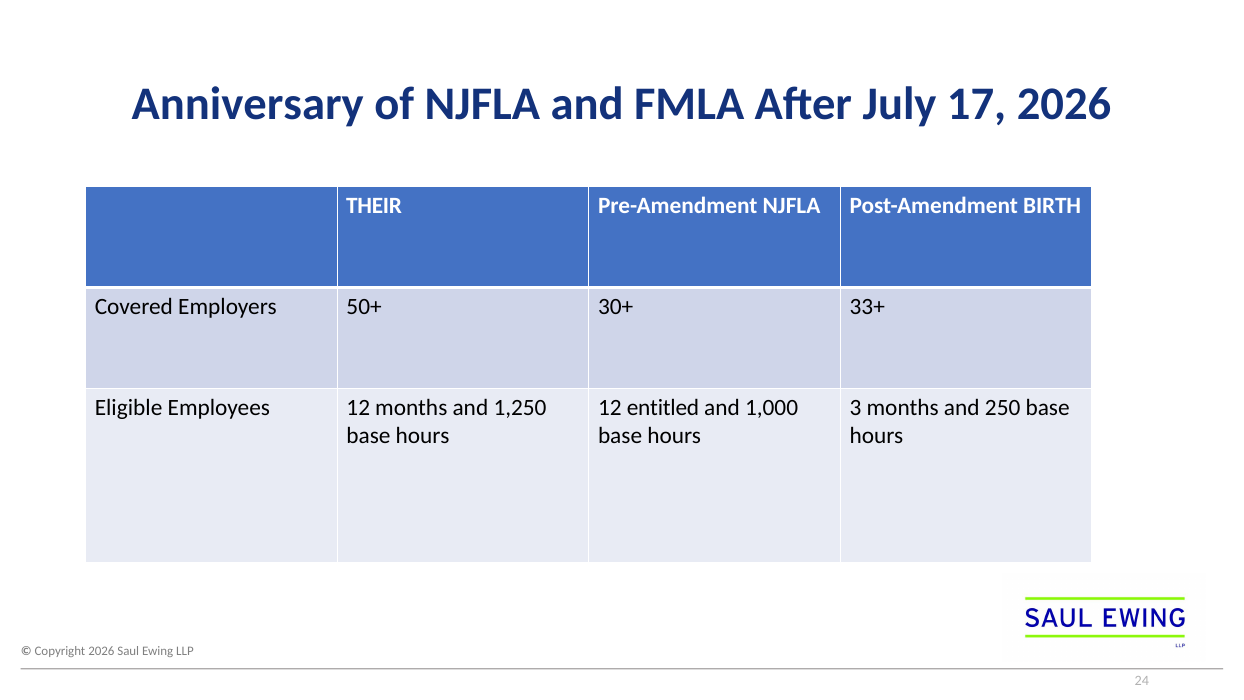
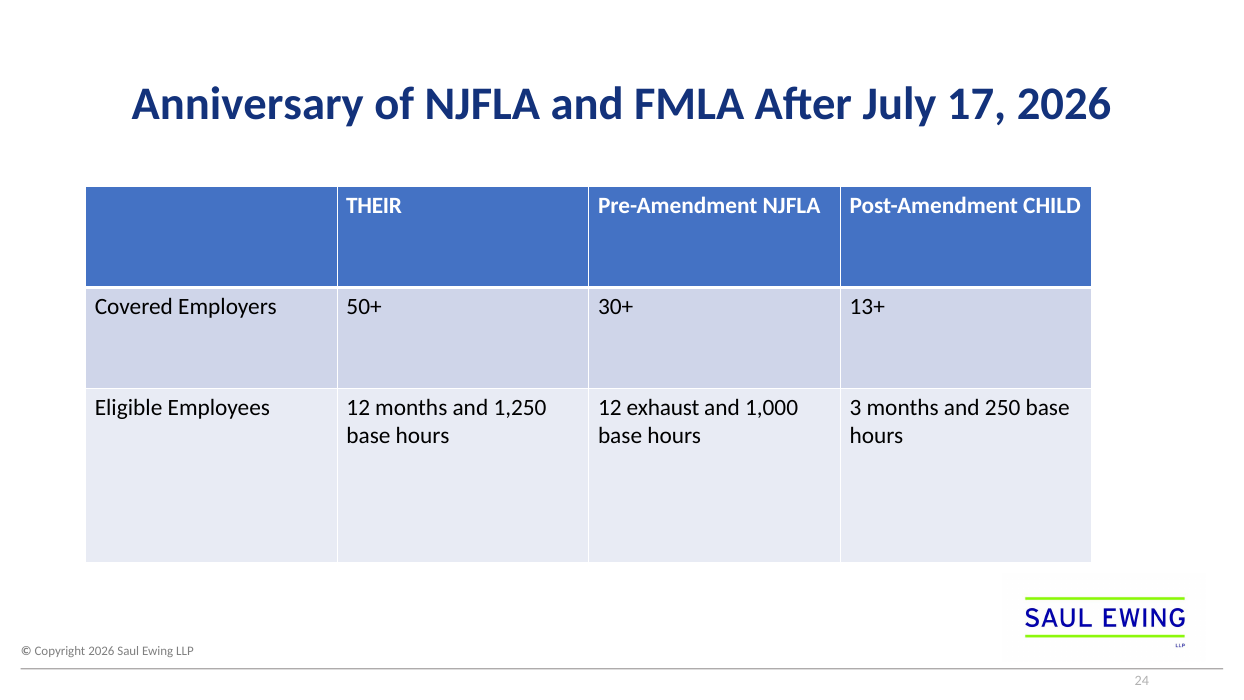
BIRTH: BIRTH -> CHILD
33+: 33+ -> 13+
entitled: entitled -> exhaust
